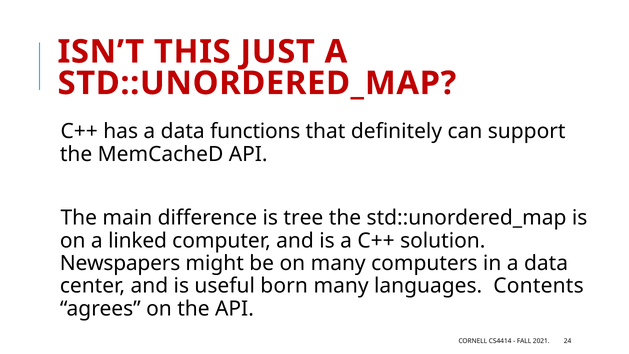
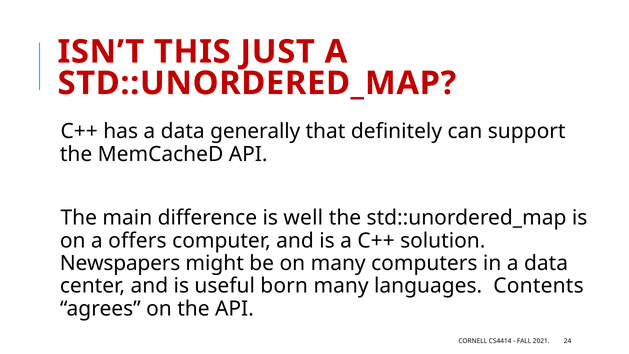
functions: functions -> generally
tree: tree -> well
linked: linked -> offers
